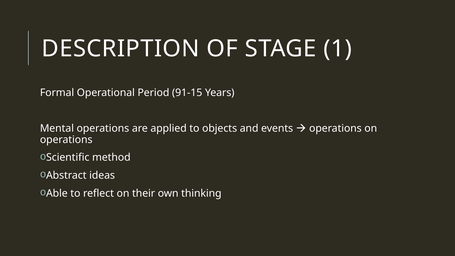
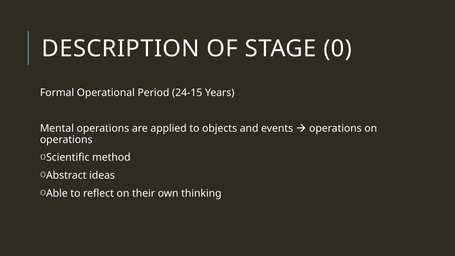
1: 1 -> 0
91-15: 91-15 -> 24-15
